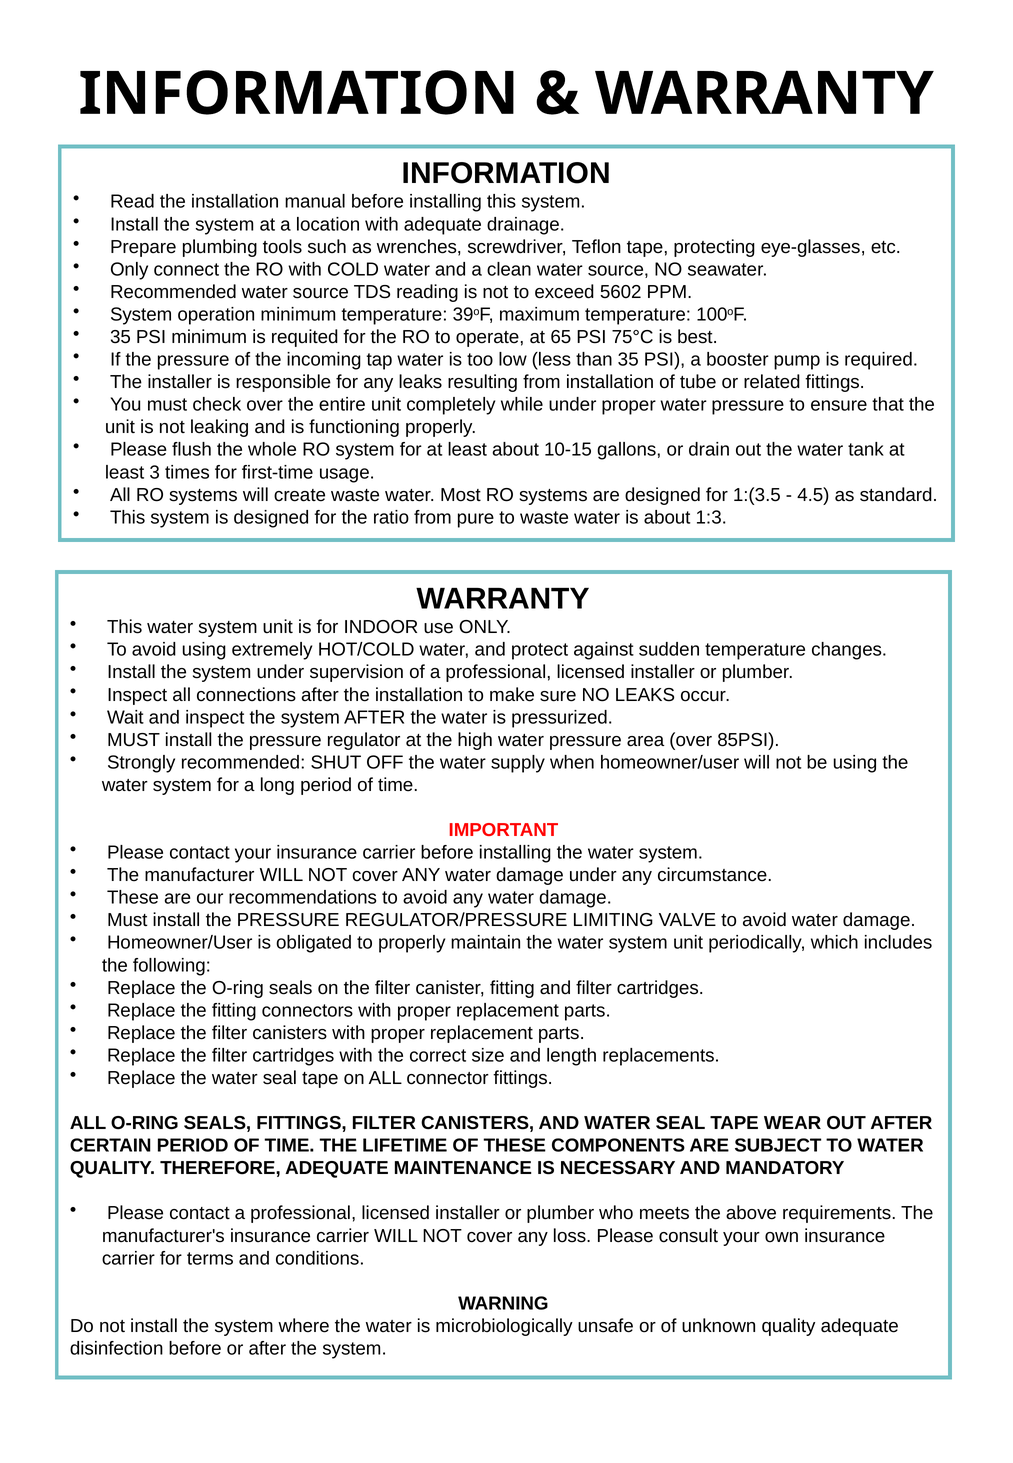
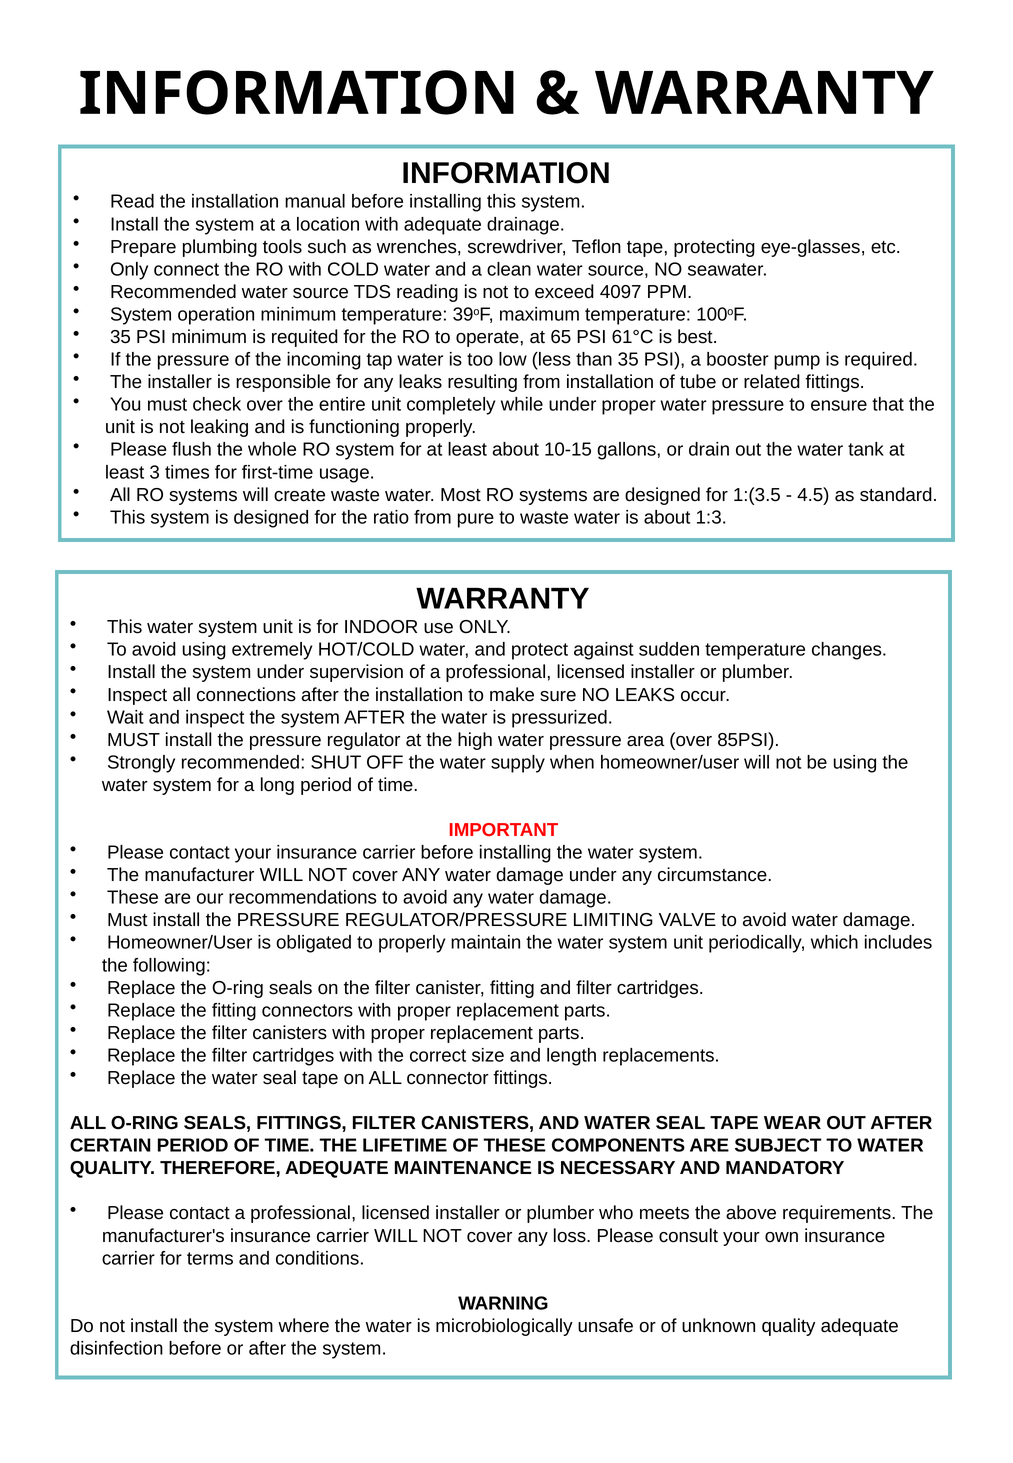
5602: 5602 -> 4097
75°C: 75°C -> 61°C
